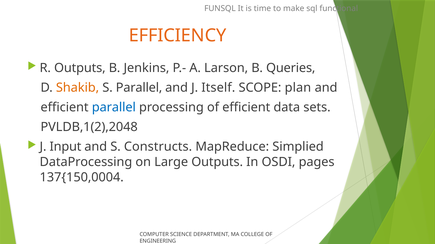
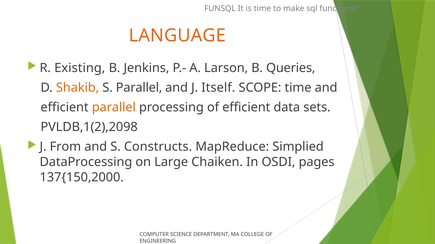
EFFICIENCY: EFFICIENCY -> LANGUAGE
R Outputs: Outputs -> Existing
SCOPE plan: plan -> time
parallel at (114, 108) colour: blue -> orange
PVLDB,1(2),2048: PVLDB,1(2),2048 -> PVLDB,1(2),2098
Input: Input -> From
Large Outputs: Outputs -> Chaiken
137{150,0004: 137{150,0004 -> 137{150,2000
